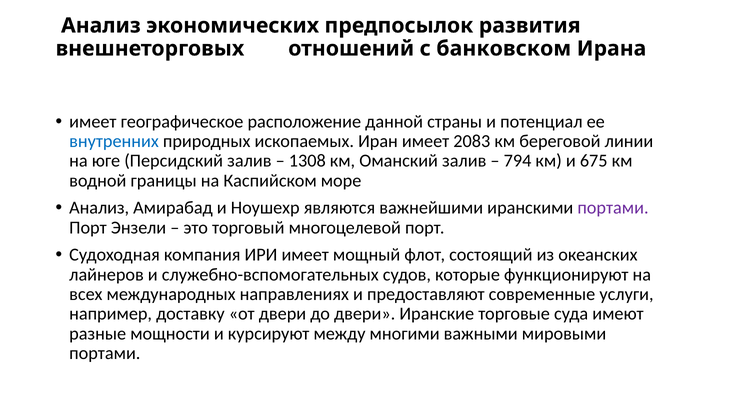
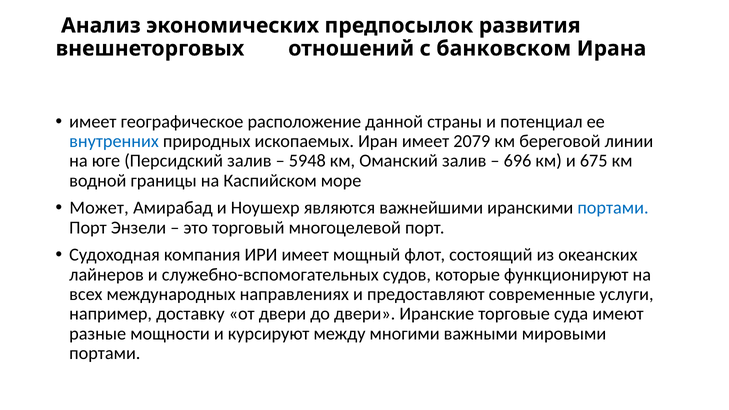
2083: 2083 -> 2079
1308: 1308 -> 5948
794: 794 -> 696
Анализ at (99, 208): Анализ -> Может
портами at (613, 208) colour: purple -> blue
